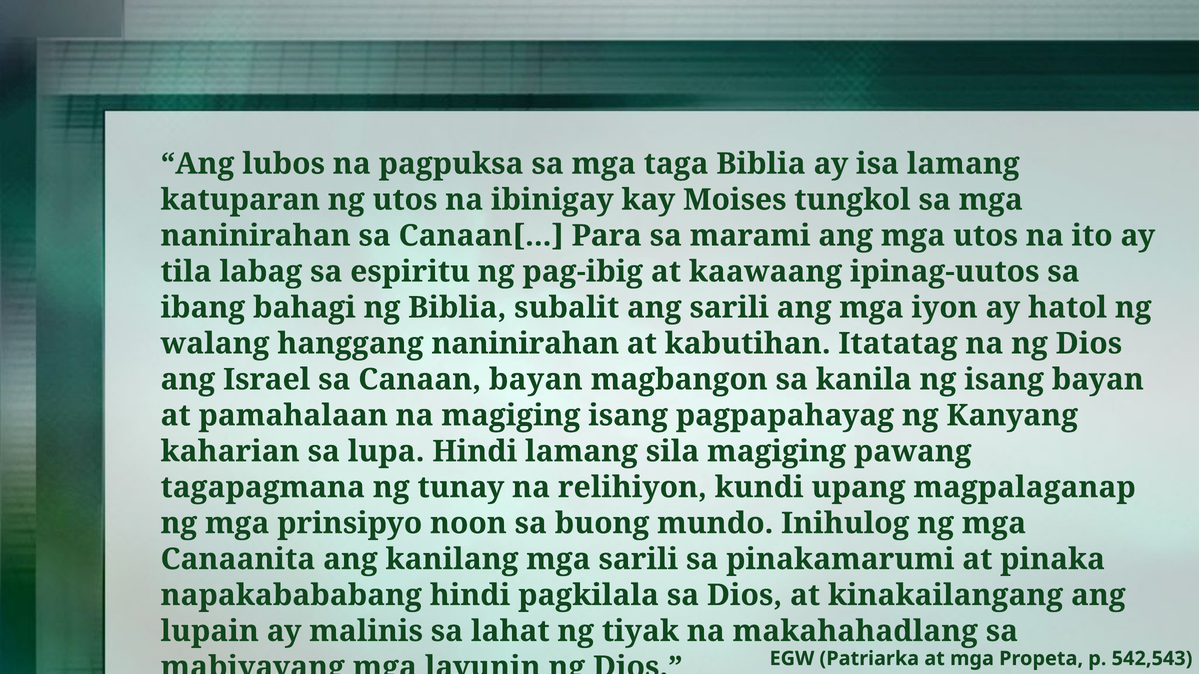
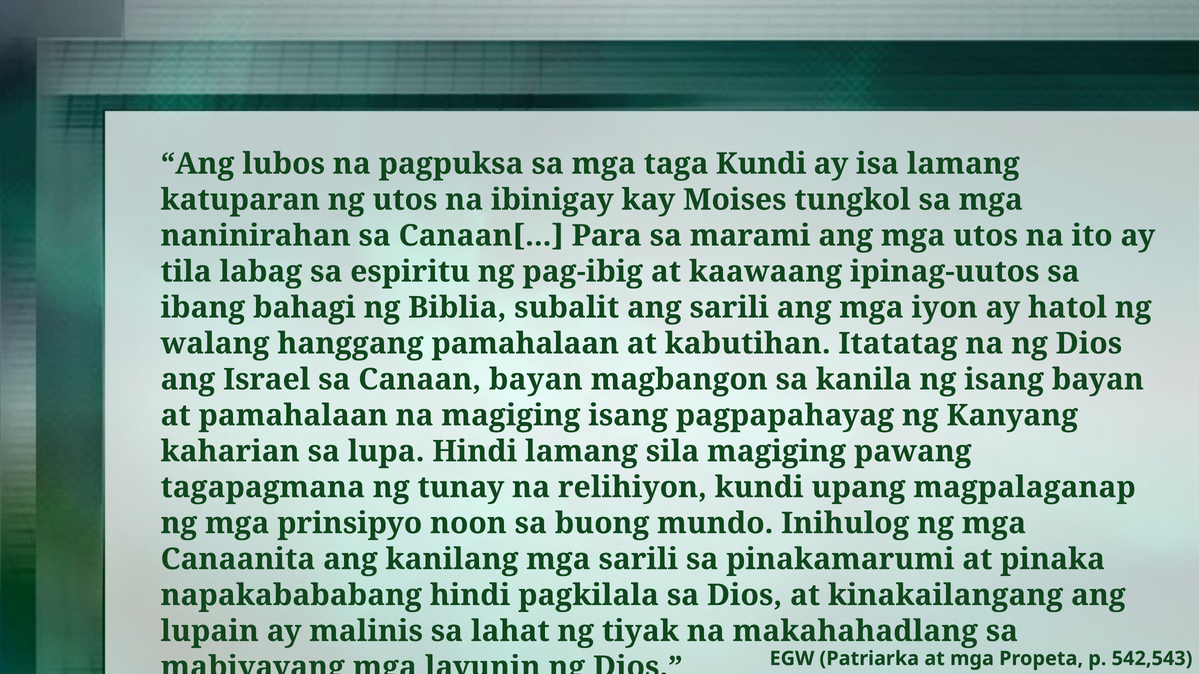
taga Biblia: Biblia -> Kundi
hanggang naninirahan: naninirahan -> pamahalaan
